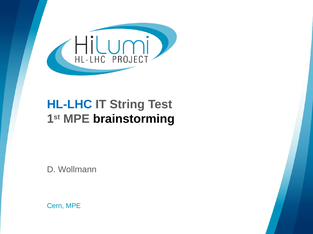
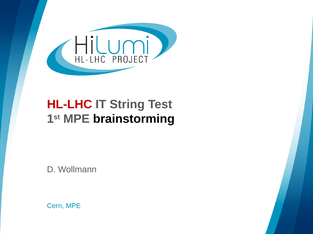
HL-LHC colour: blue -> red
